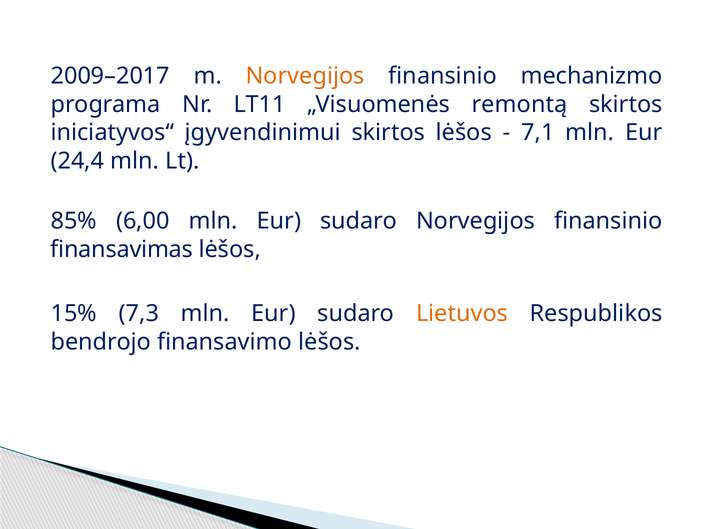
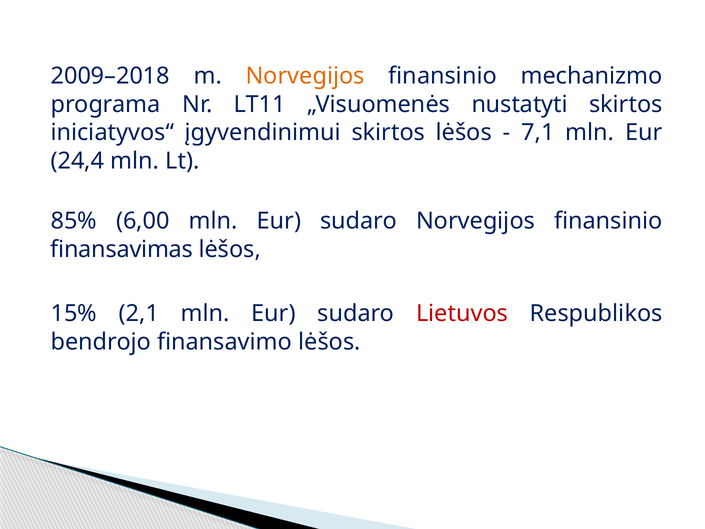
2009–2017: 2009–2017 -> 2009–2018
remontą: remontą -> nustatyti
7,3: 7,3 -> 2,1
Lietuvos colour: orange -> red
